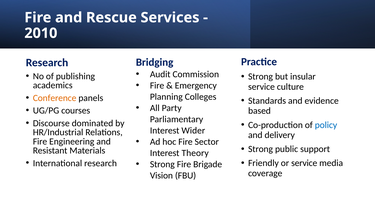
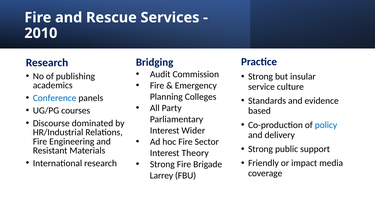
Conference colour: orange -> blue
or service: service -> impact
Vision: Vision -> Larrey
